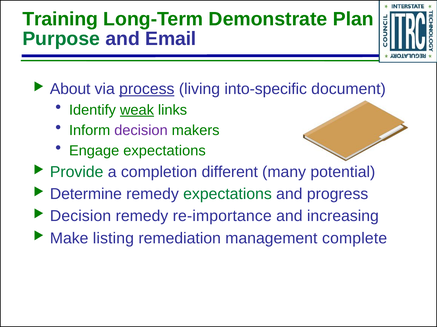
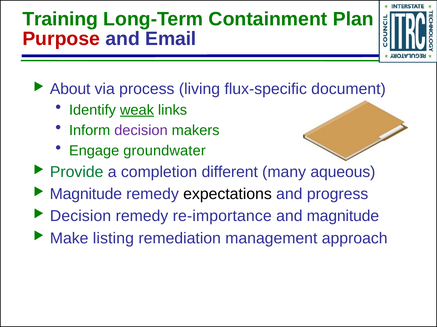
Demonstrate: Demonstrate -> Containment
Purpose colour: green -> red
process underline: present -> none
into-specific: into-specific -> flux-specific
Engage expectations: expectations -> groundwater
potential: potential -> aqueous
Determine at (86, 195): Determine -> Magnitude
expectations at (228, 195) colour: green -> black
and increasing: increasing -> magnitude
complete: complete -> approach
